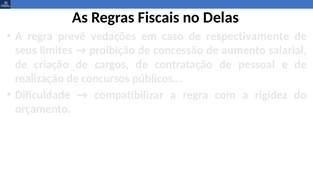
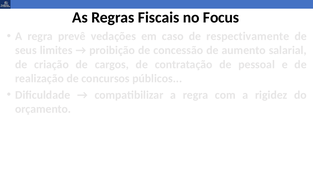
Delas: Delas -> Focus
